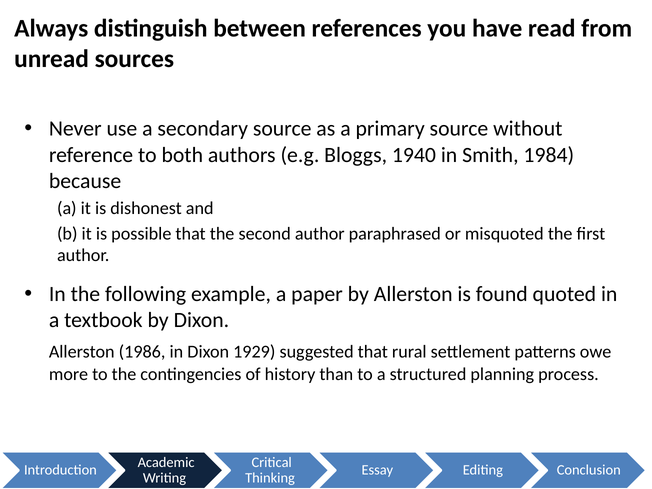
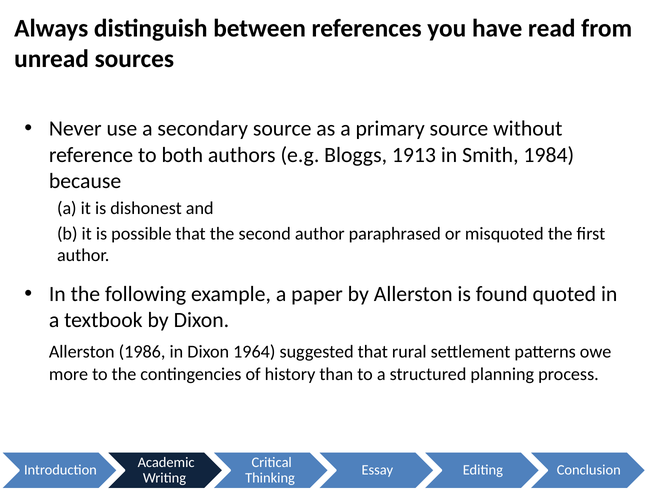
1940: 1940 -> 1913
1929: 1929 -> 1964
